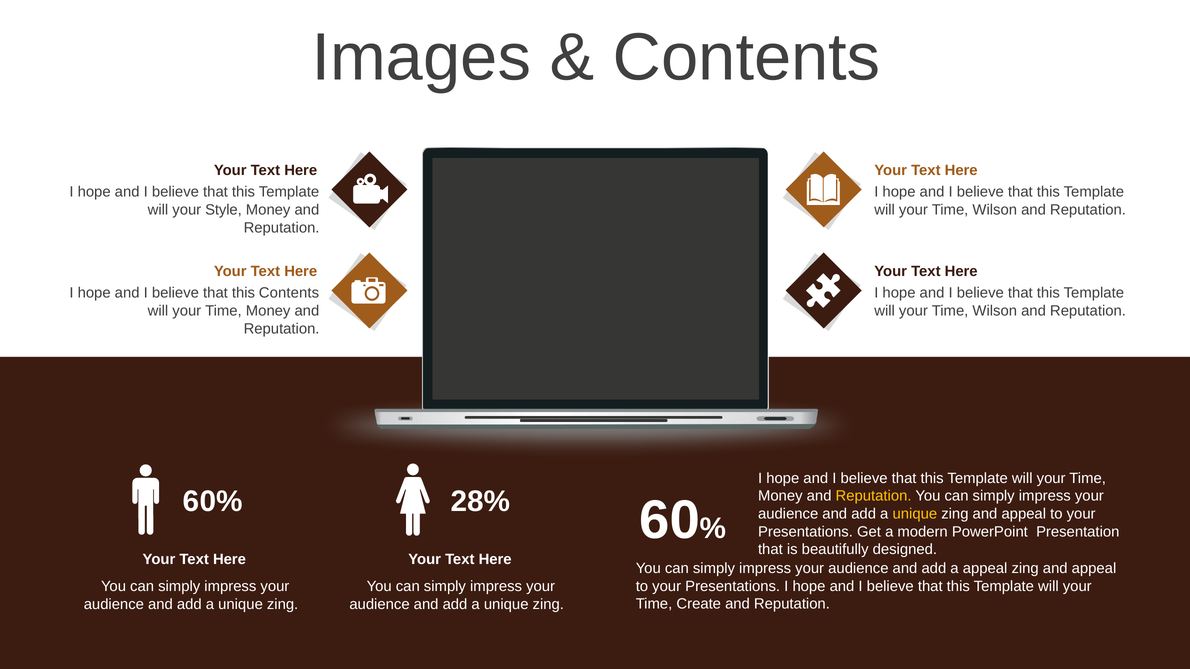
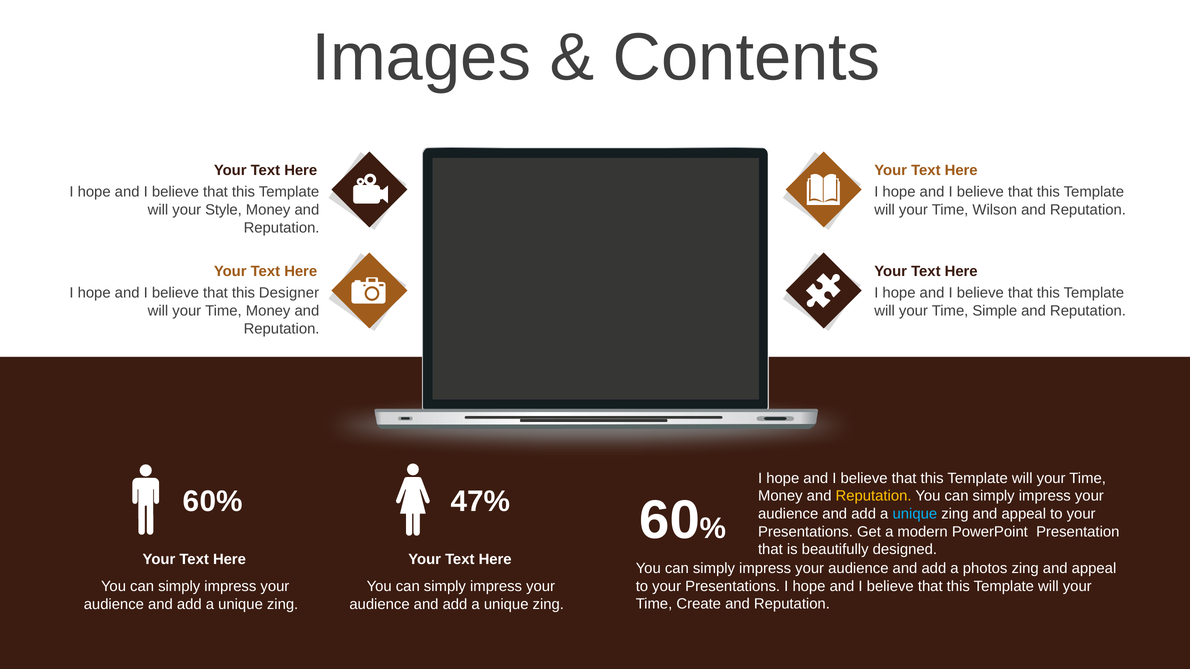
this Contents: Contents -> Designer
Wilson at (995, 311): Wilson -> Simple
28%: 28% -> 47%
unique at (915, 514) colour: yellow -> light blue
a appeal: appeal -> photos
